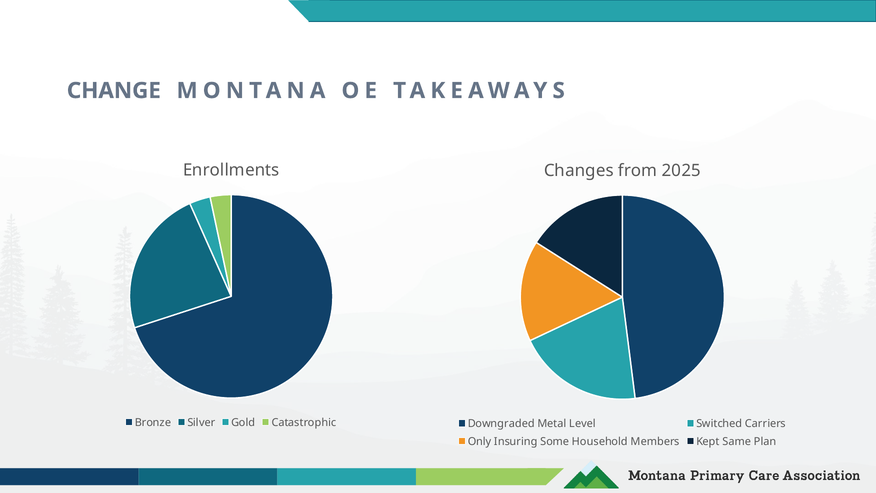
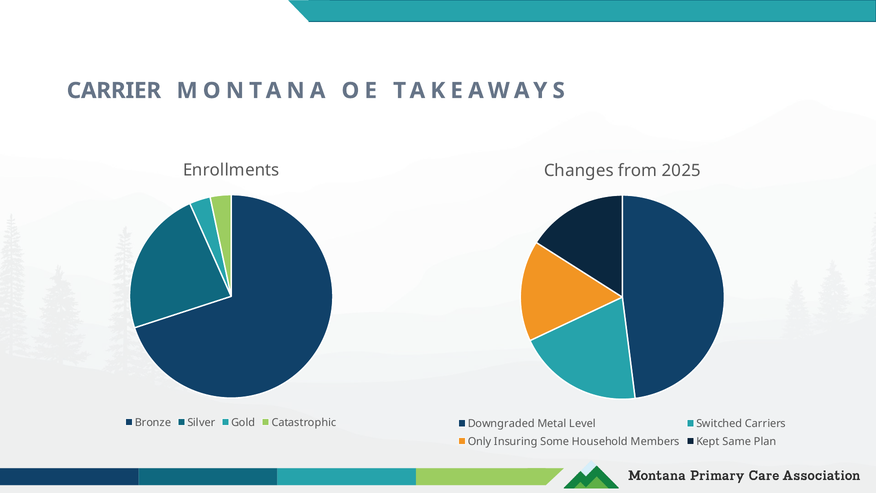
CHANGE: CHANGE -> CARRIER
